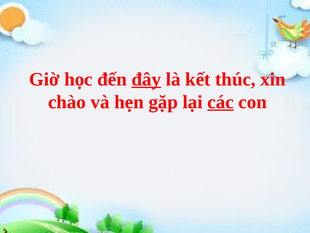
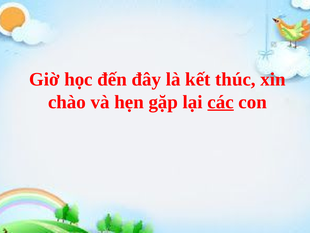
đây underline: present -> none
